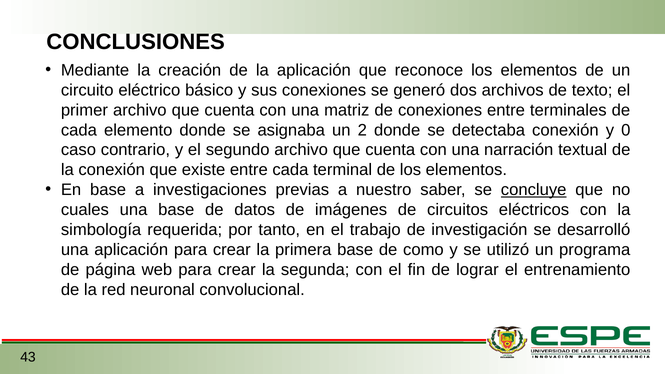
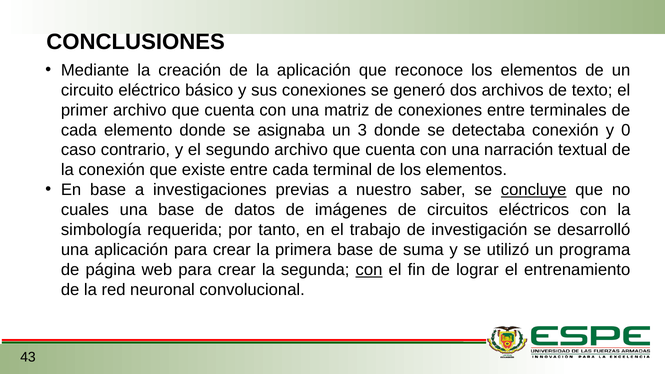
2: 2 -> 3
como: como -> suma
con at (369, 270) underline: none -> present
